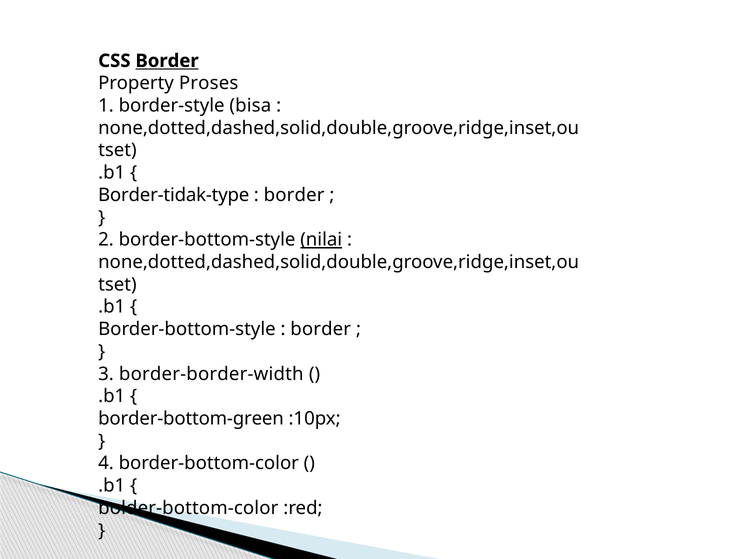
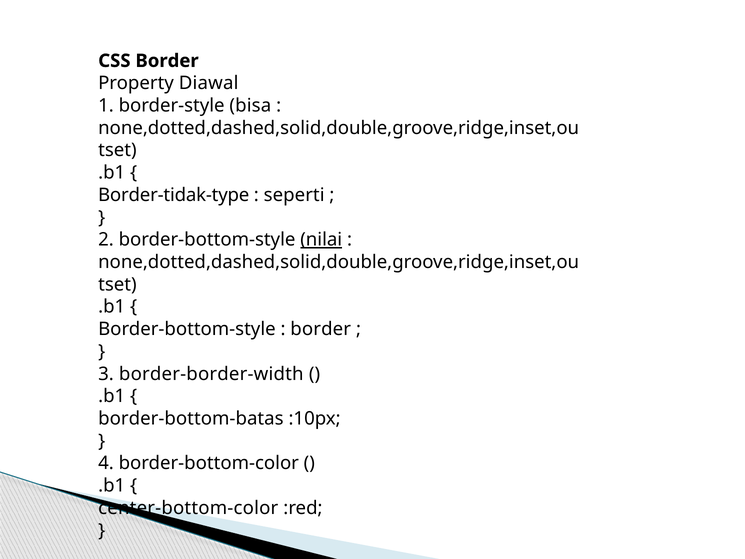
Border at (167, 61) underline: present -> none
Proses: Proses -> Diawal
border at (294, 195): border -> seperti
border-bottom-green: border-bottom-green -> border-bottom-batas
bolder-bottom-color: bolder-bottom-color -> center-bottom-color
